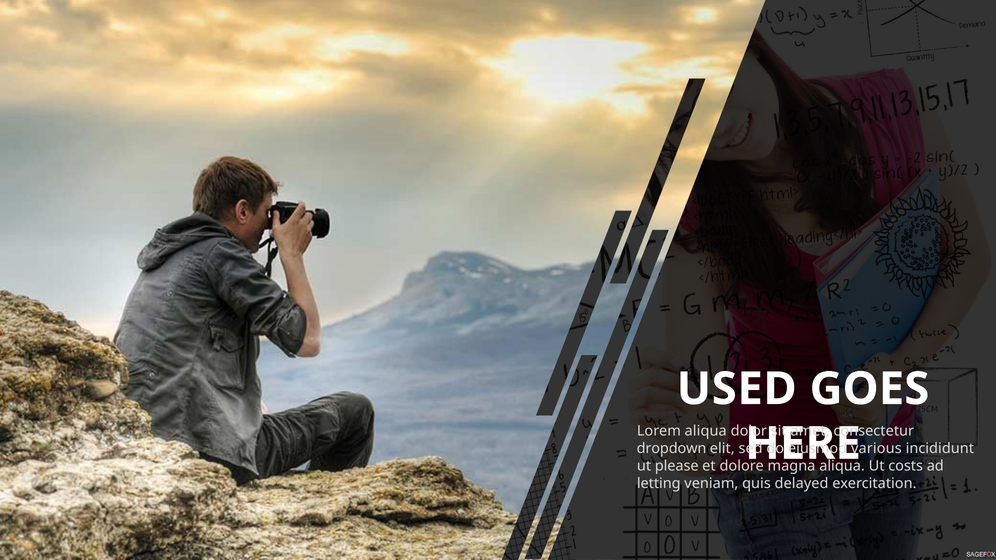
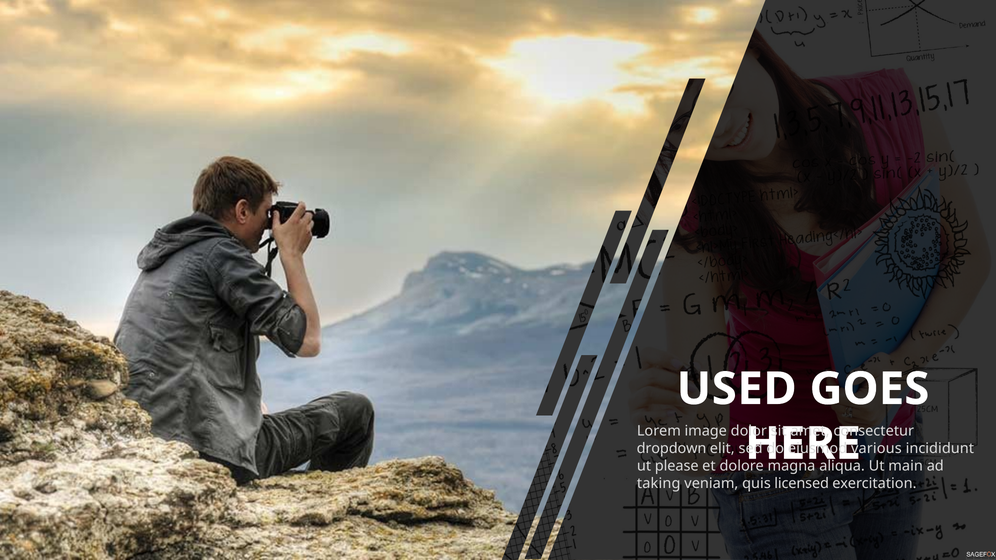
Lorem aliqua: aliqua -> image
costs: costs -> main
letting: letting -> taking
delayed: delayed -> licensed
